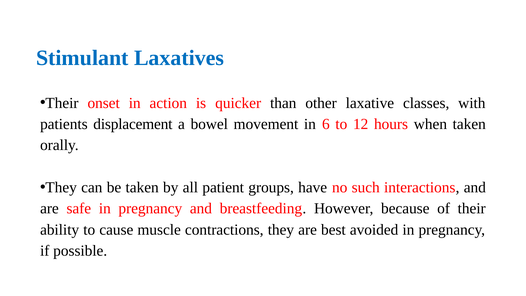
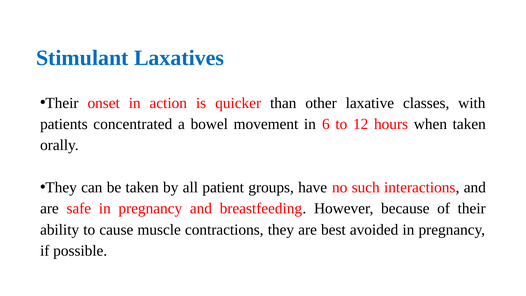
displacement: displacement -> concentrated
